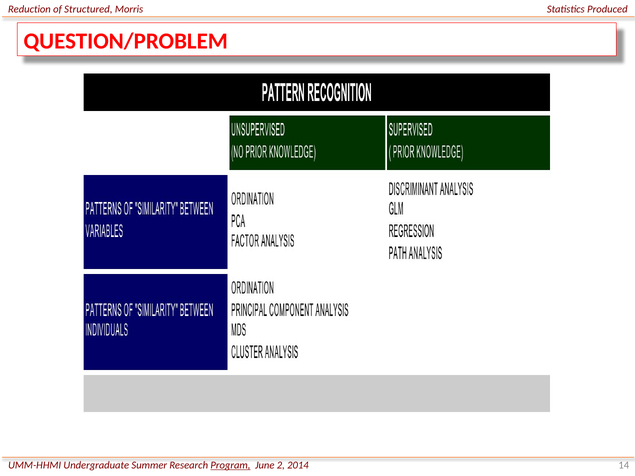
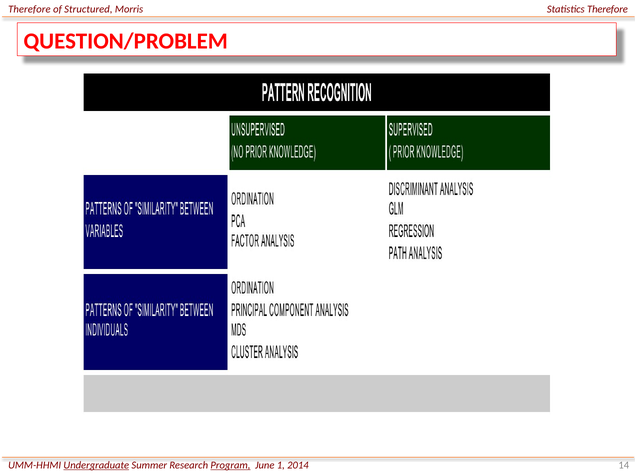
Reduction at (29, 9): Reduction -> Therefore
Statistics Produced: Produced -> Therefore
Undergraduate underline: none -> present
2: 2 -> 1
